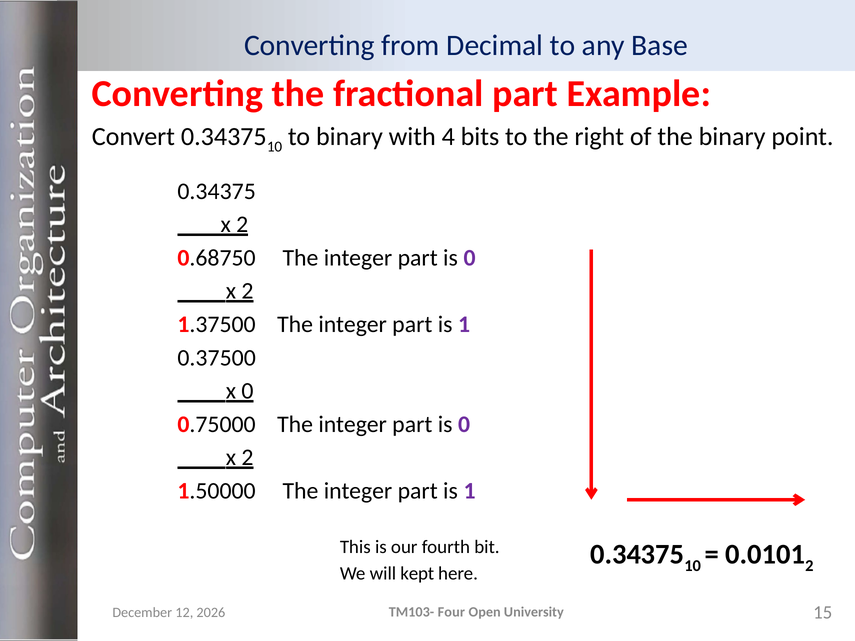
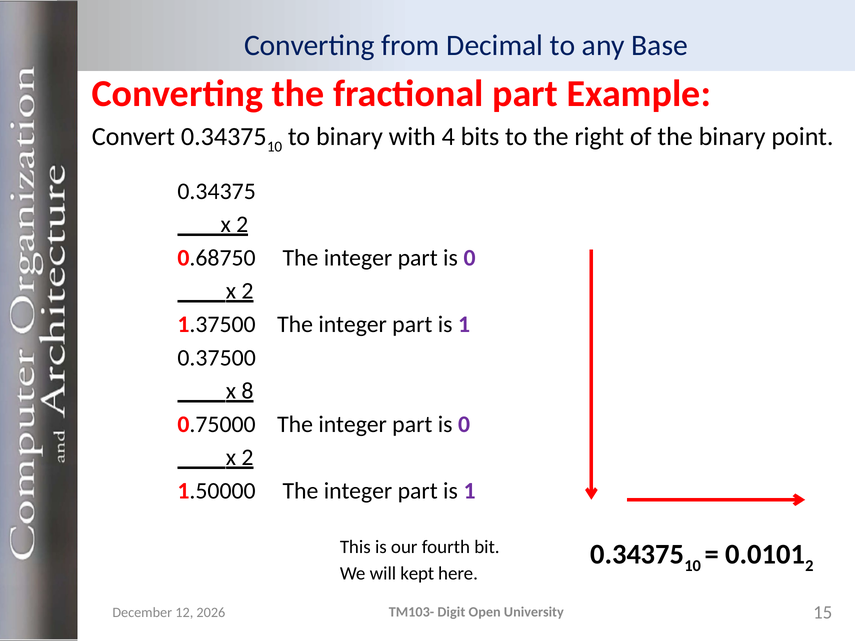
x 0: 0 -> 8
Four: Four -> Digit
